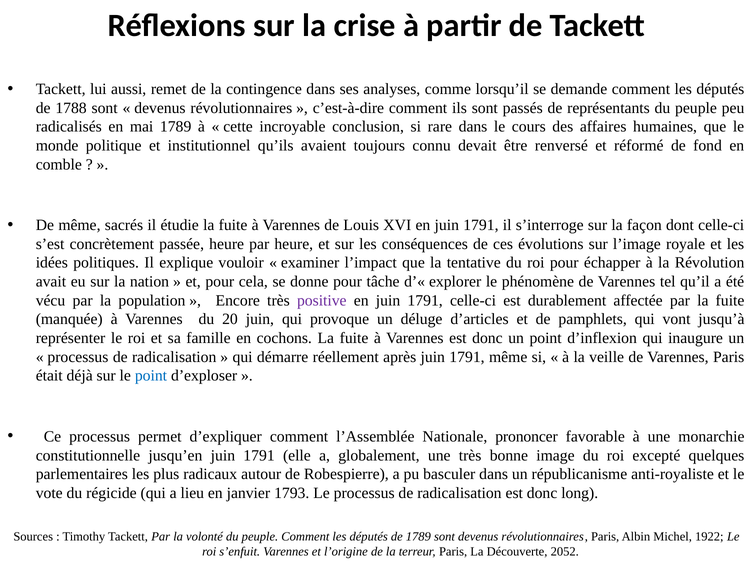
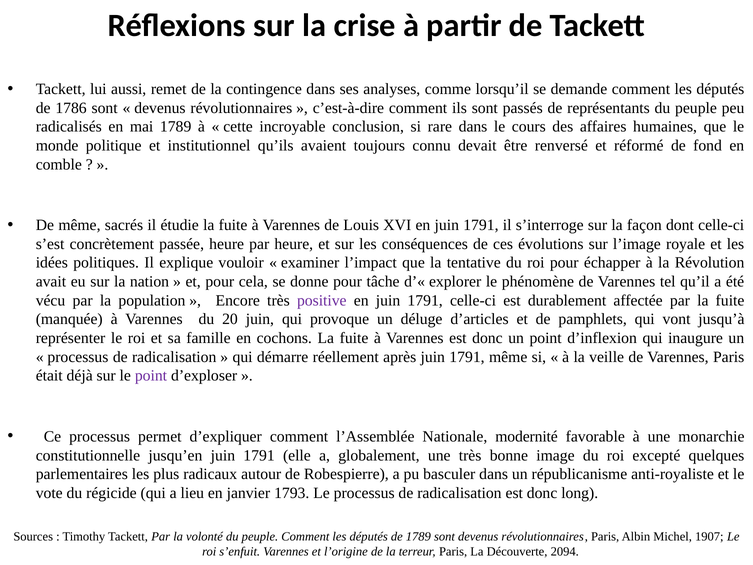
1788: 1788 -> 1786
point at (151, 376) colour: blue -> purple
prononcer: prononcer -> modernité
1922: 1922 -> 1907
2052: 2052 -> 2094
